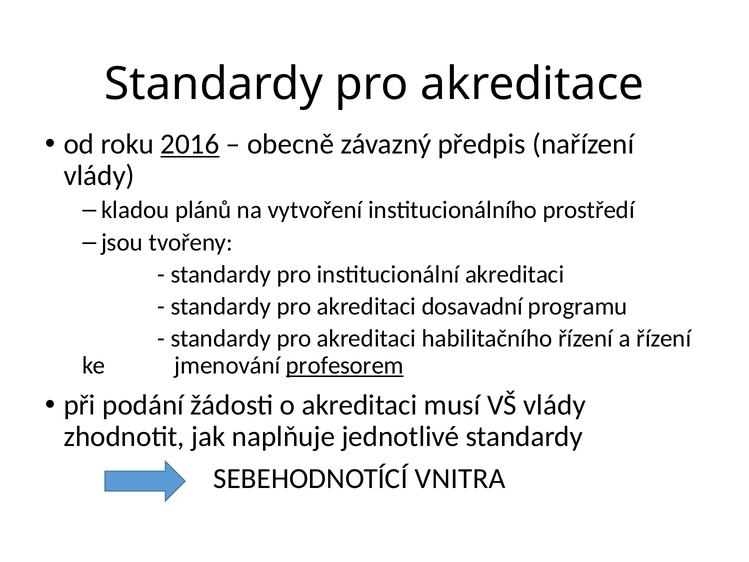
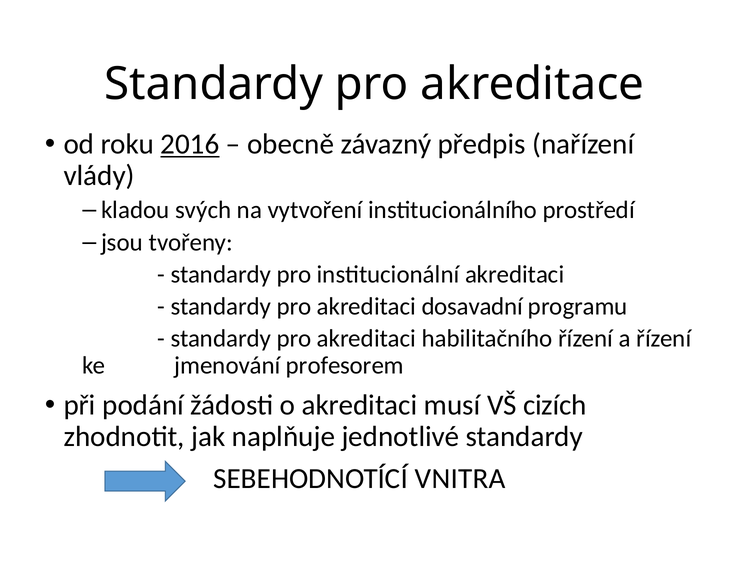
plánů: plánů -> svých
profesorem underline: present -> none
VŠ vlády: vlády -> cizích
